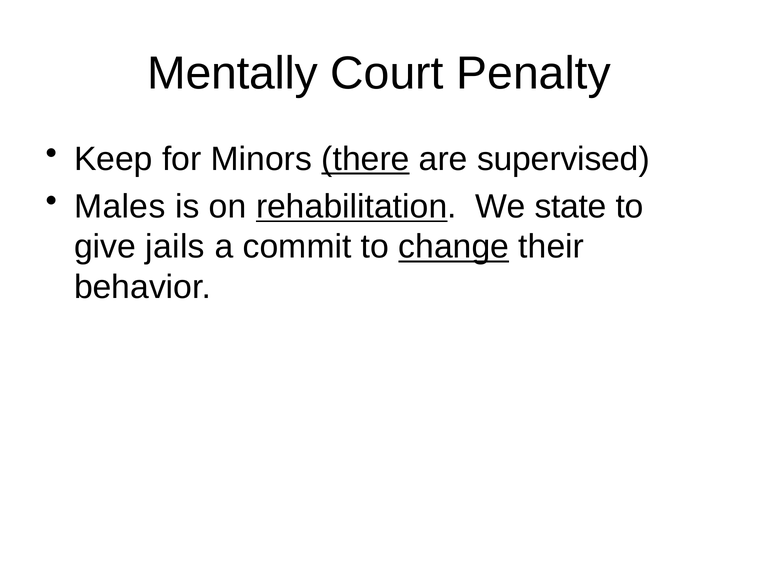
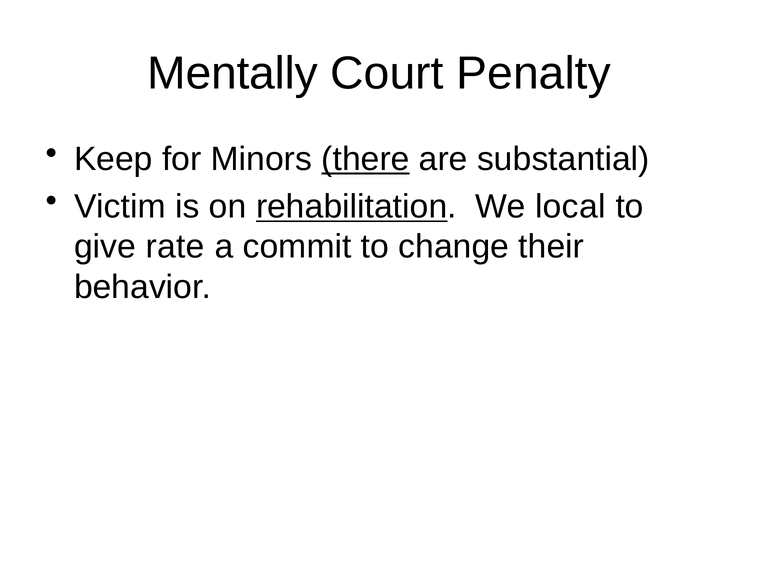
supervised: supervised -> substantial
Males: Males -> Victim
state: state -> local
jails: jails -> rate
change underline: present -> none
